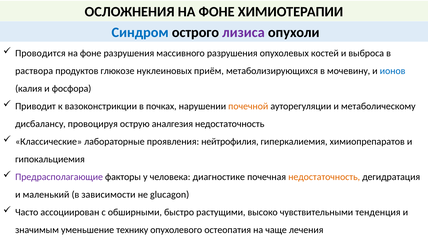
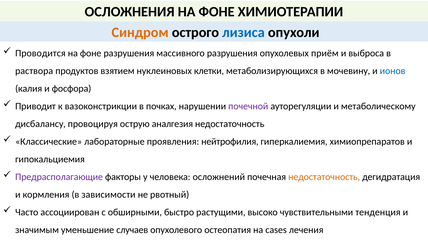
Синдром colour: blue -> orange
лизиса colour: purple -> blue
костей: костей -> приём
глюкозе: глюкозе -> взятием
приём: приём -> клетки
почечной colour: orange -> purple
диагностике: диагностике -> осложнений
маленький: маленький -> кормления
glucagon: glucagon -> рвотный
технику: технику -> случаев
чаще: чаще -> cases
